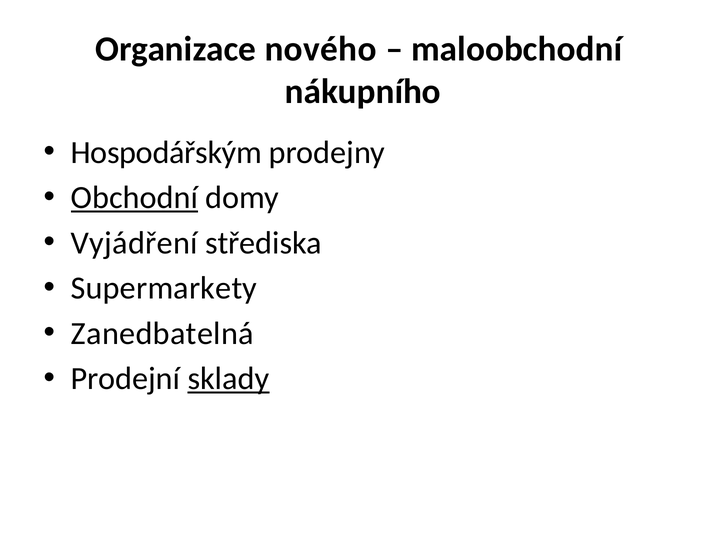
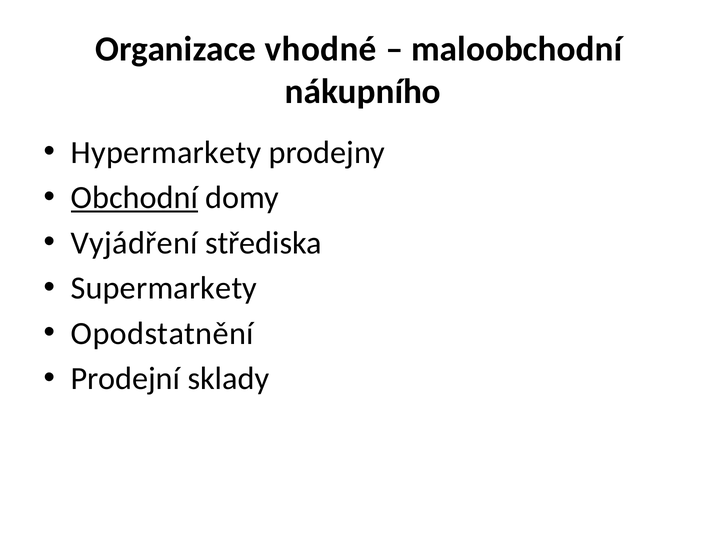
nového: nového -> vhodné
Hospodářským: Hospodářským -> Hypermarkety
Zanedbatelná: Zanedbatelná -> Opodstatnění
sklady underline: present -> none
